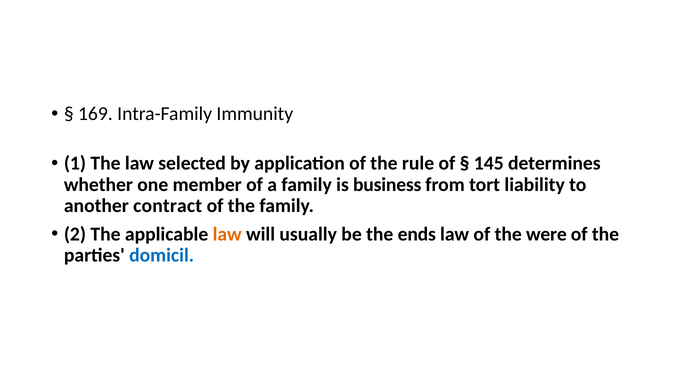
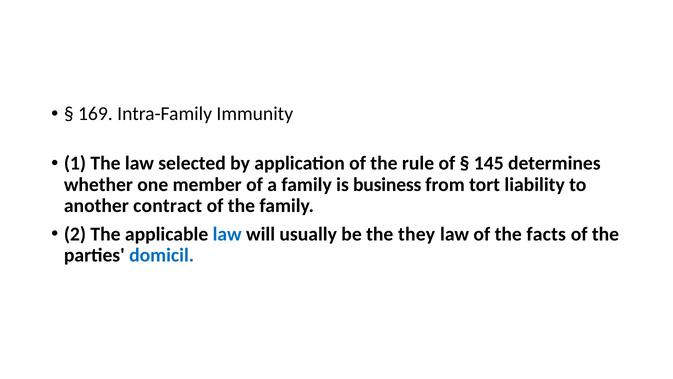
law at (227, 234) colour: orange -> blue
ends: ends -> they
were: were -> facts
